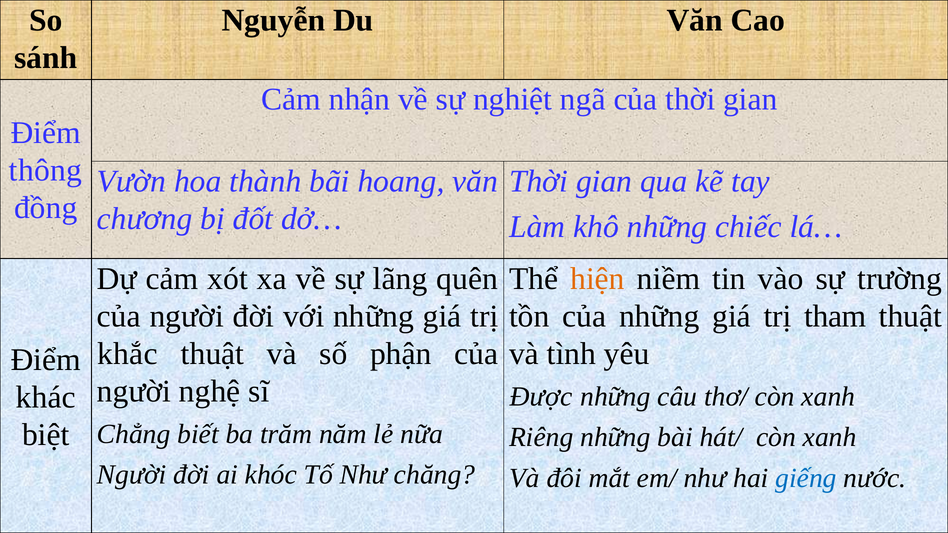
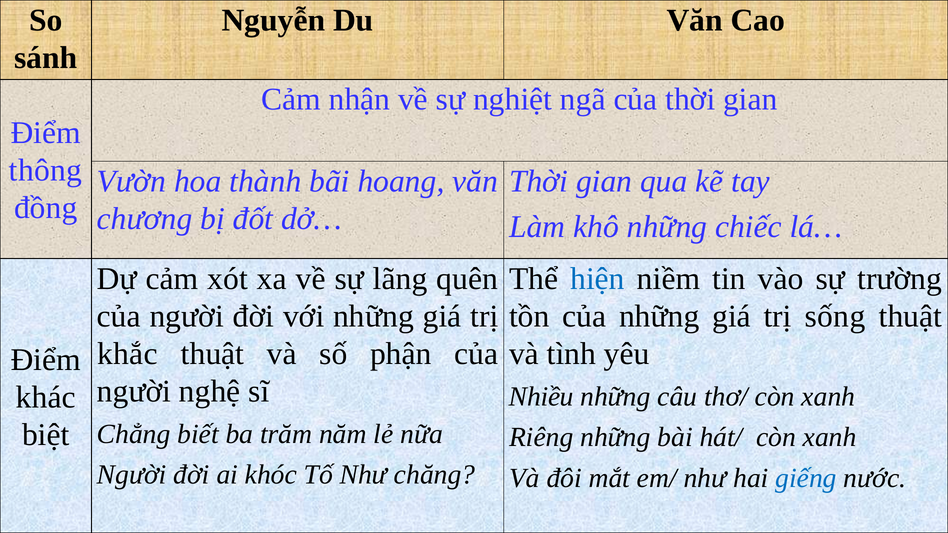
hiện colour: orange -> blue
tham: tham -> sống
Được: Được -> Nhiều
